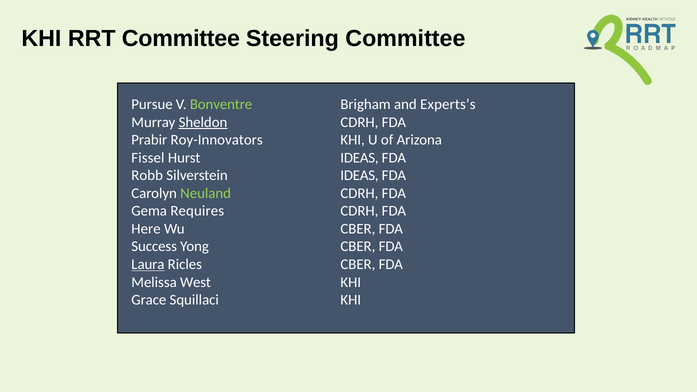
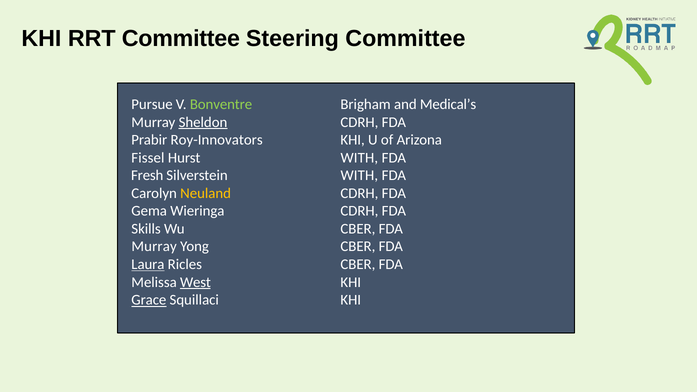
Experts’s: Experts’s -> Medical’s
Hurst IDEAS: IDEAS -> WITH
Robb: Robb -> Fresh
Silverstein IDEAS: IDEAS -> WITH
Neuland colour: light green -> yellow
Requires: Requires -> Wieringa
Here: Here -> Skills
Success at (154, 247): Success -> Murray
West underline: none -> present
Grace underline: none -> present
